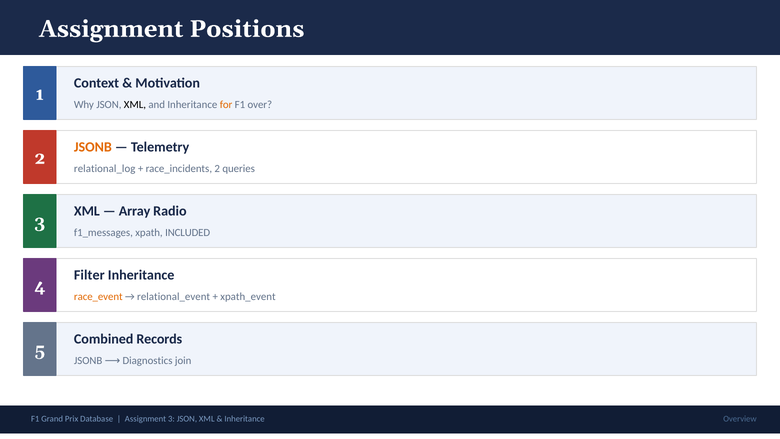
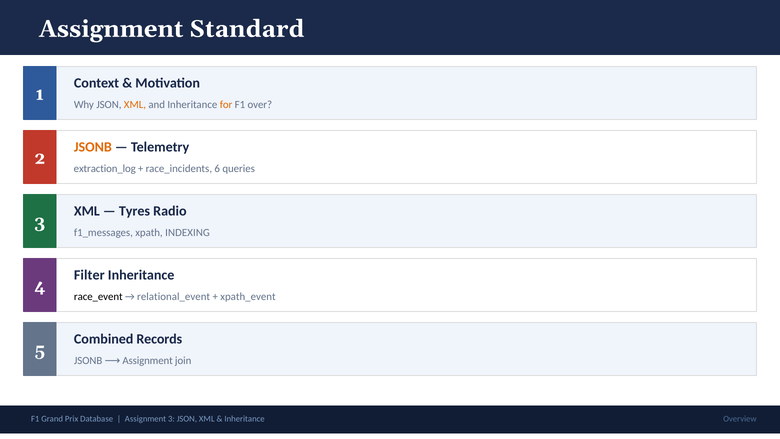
Positions: Positions -> Standard
XML at (135, 104) colour: black -> orange
relational_log: relational_log -> extraction_log
race_incidents 2: 2 -> 6
Array: Array -> Tyres
INCLUDED: INCLUDED -> INDEXING
race_event colour: orange -> black
JSONB Diagnostics: Diagnostics -> Assignment
